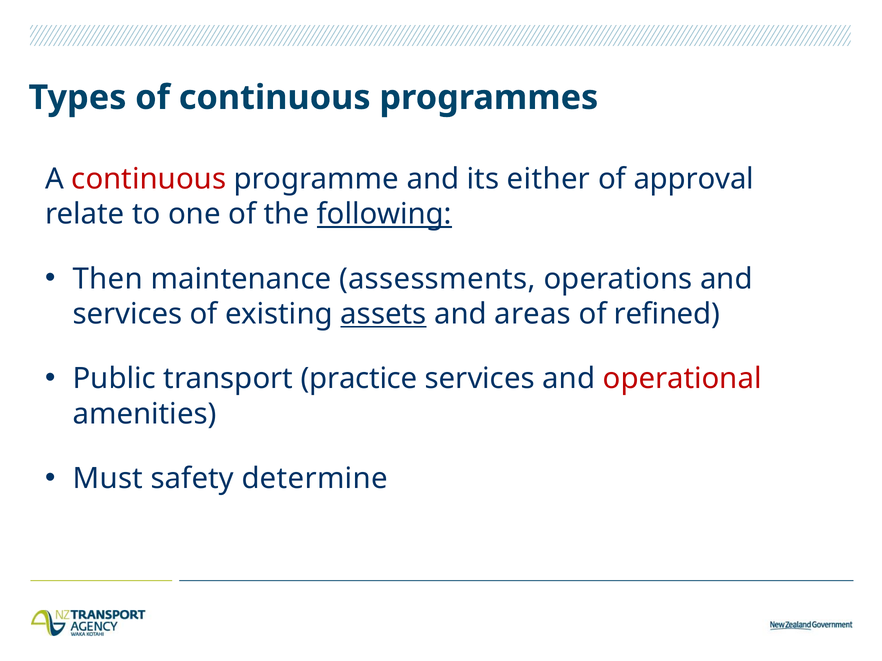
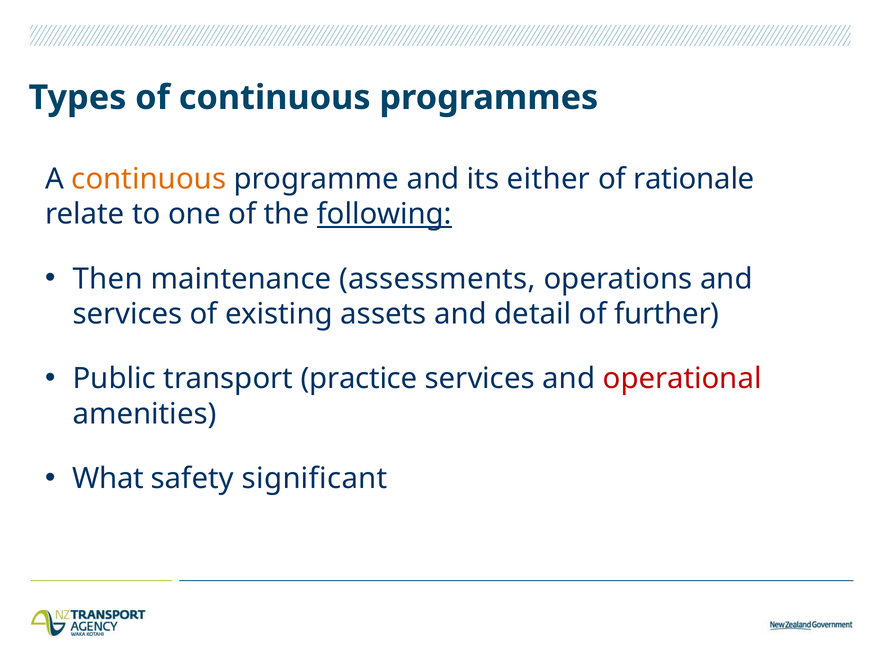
continuous at (149, 179) colour: red -> orange
approval: approval -> rationale
assets underline: present -> none
areas: areas -> detail
refined: refined -> further
Must: Must -> What
determine: determine -> significant
